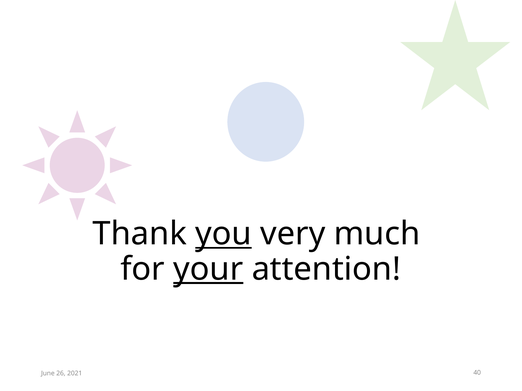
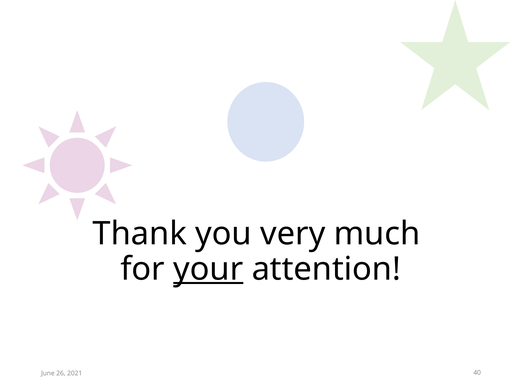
you underline: present -> none
